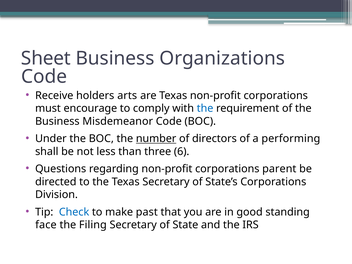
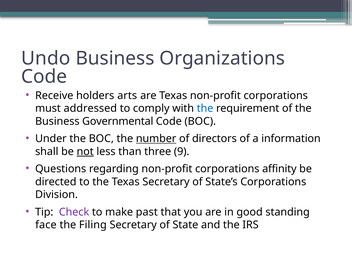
Sheet: Sheet -> Undo
encourage: encourage -> addressed
Misdemeanor: Misdemeanor -> Governmental
performing: performing -> information
not underline: none -> present
6: 6 -> 9
parent: parent -> affinity
Check colour: blue -> purple
